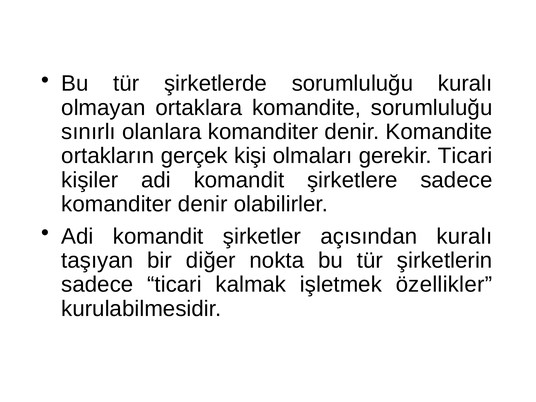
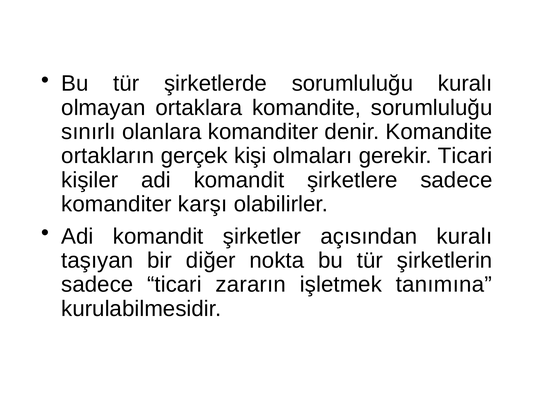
denir at (203, 204): denir -> karşı
kalmak: kalmak -> zararın
özellikler: özellikler -> tanımına
